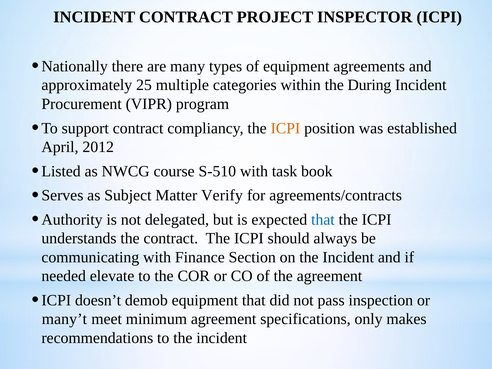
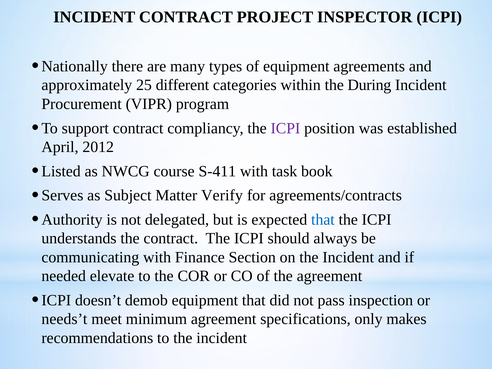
multiple: multiple -> different
ICPI at (285, 128) colour: orange -> purple
S-510: S-510 -> S-411
many’t: many’t -> needs’t
